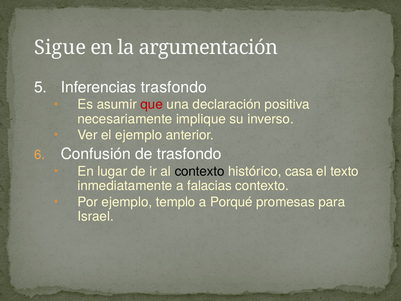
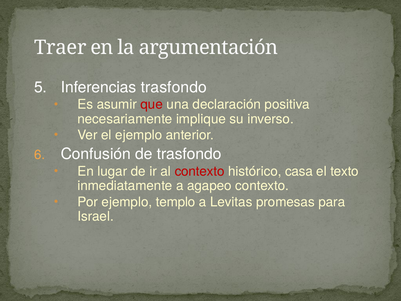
Sigue: Sigue -> Traer
contexto at (200, 171) colour: black -> red
falacias: falacias -> agapeo
Porqué: Porqué -> Levitas
